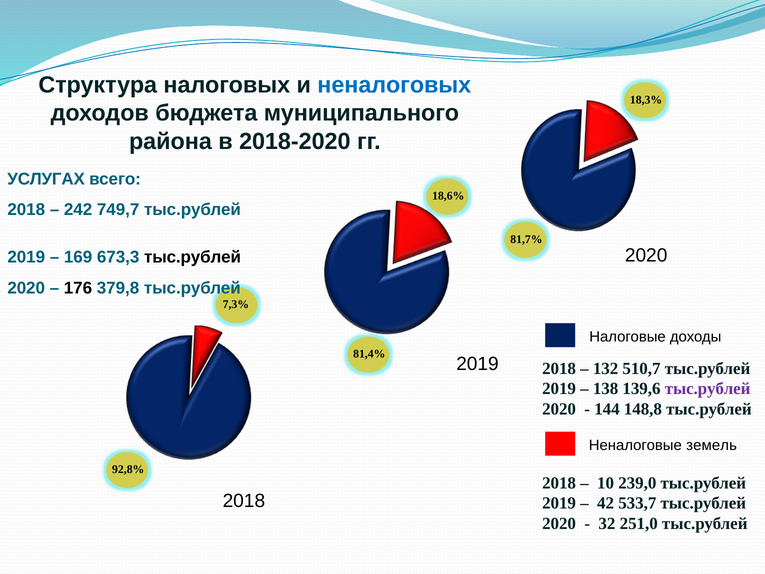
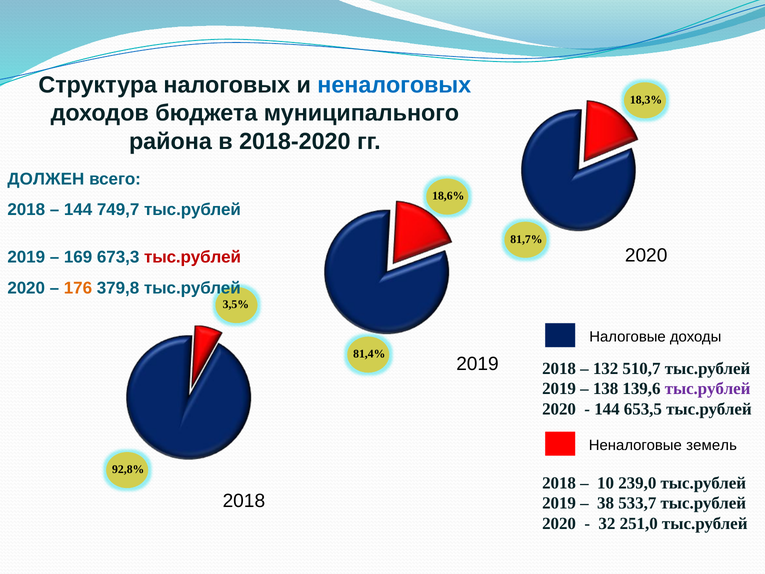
УСЛУГАХ: УСЛУГАХ -> ДОЛЖЕН
242 at (78, 209): 242 -> 144
тыс.рублей at (193, 257) colour: black -> red
176 colour: black -> orange
7,3%: 7,3% -> 3,5%
148,8: 148,8 -> 653,5
42: 42 -> 38
